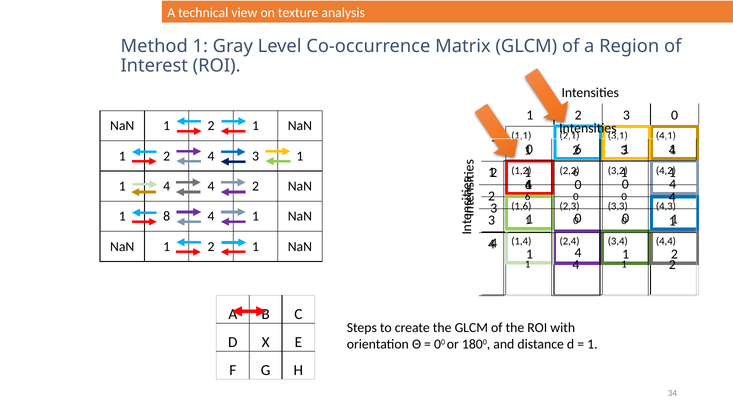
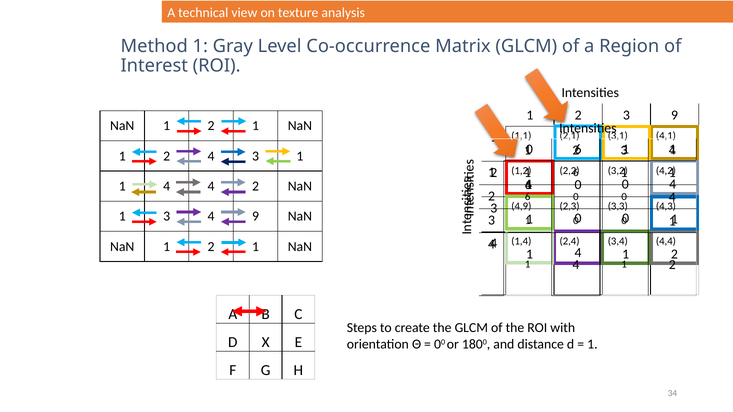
3 0: 0 -> 9
1,6: 1,6 -> 4,9
1 8: 8 -> 3
1 at (255, 217): 1 -> 9
